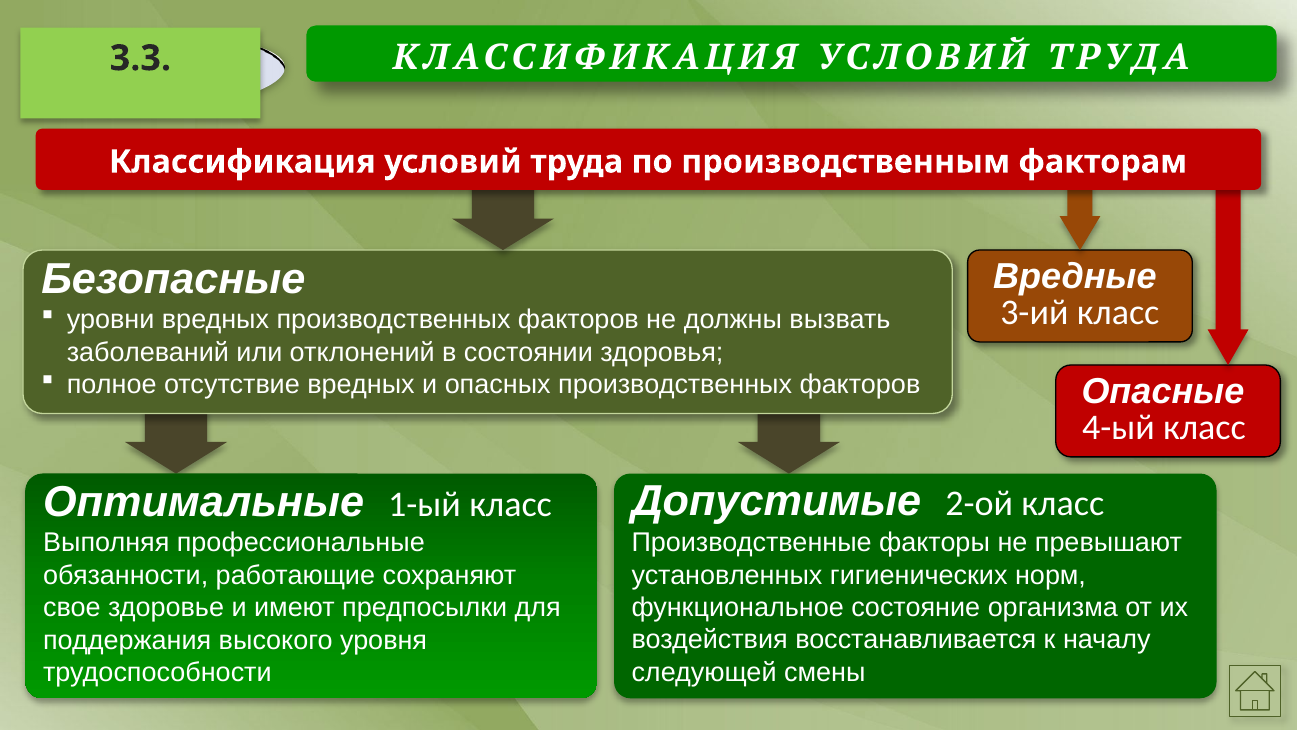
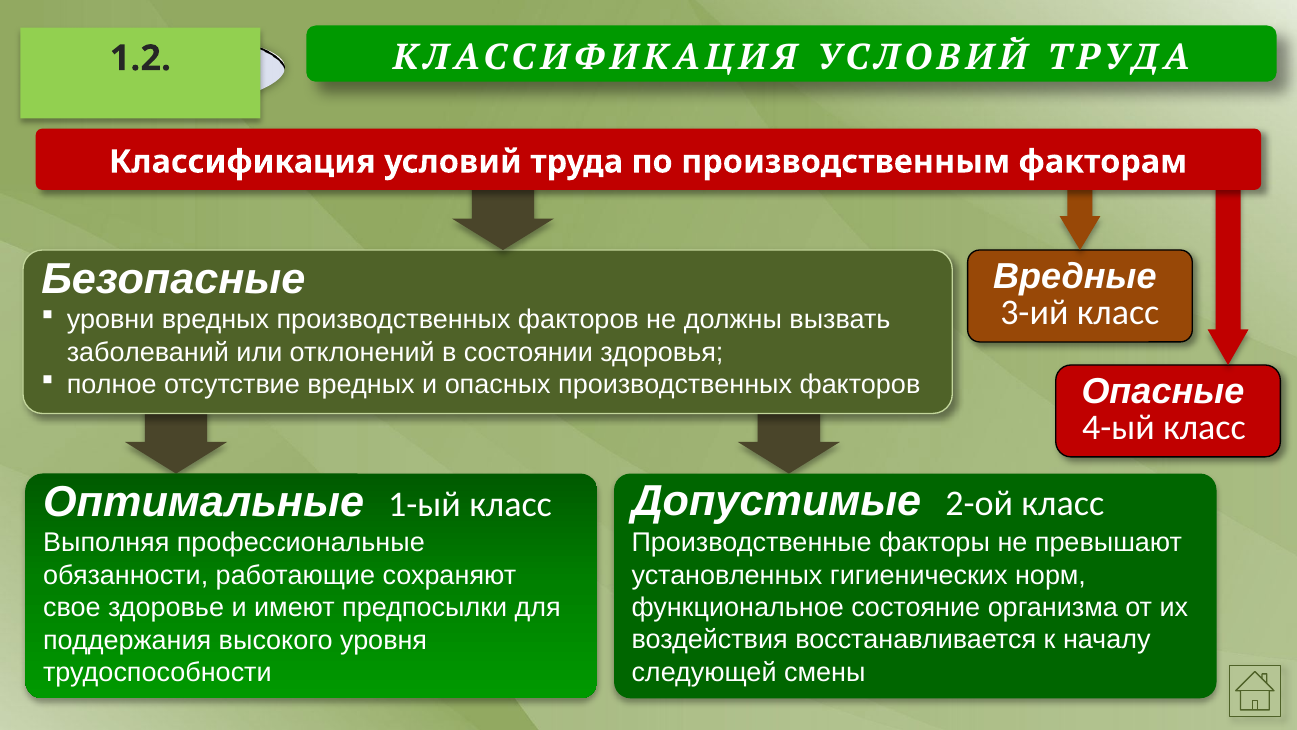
3.3: 3.3 -> 1.2
